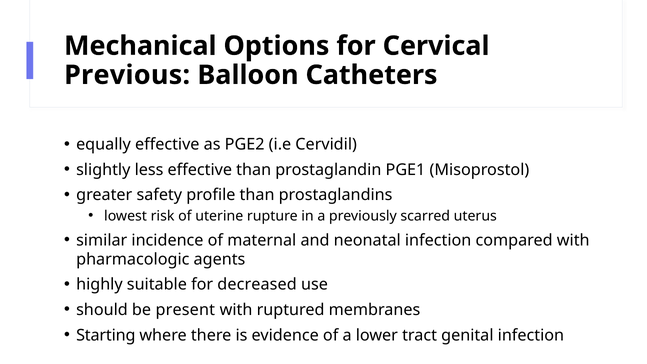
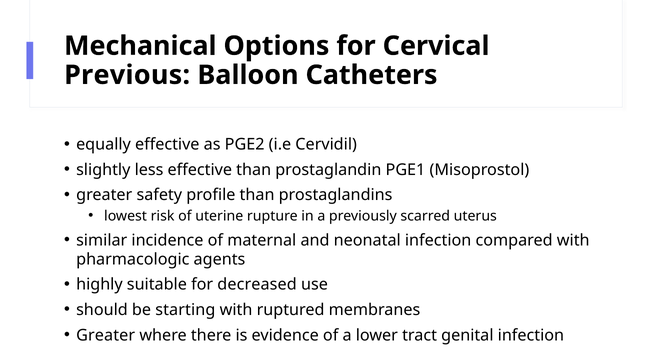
present: present -> starting
Starting at (106, 335): Starting -> Greater
